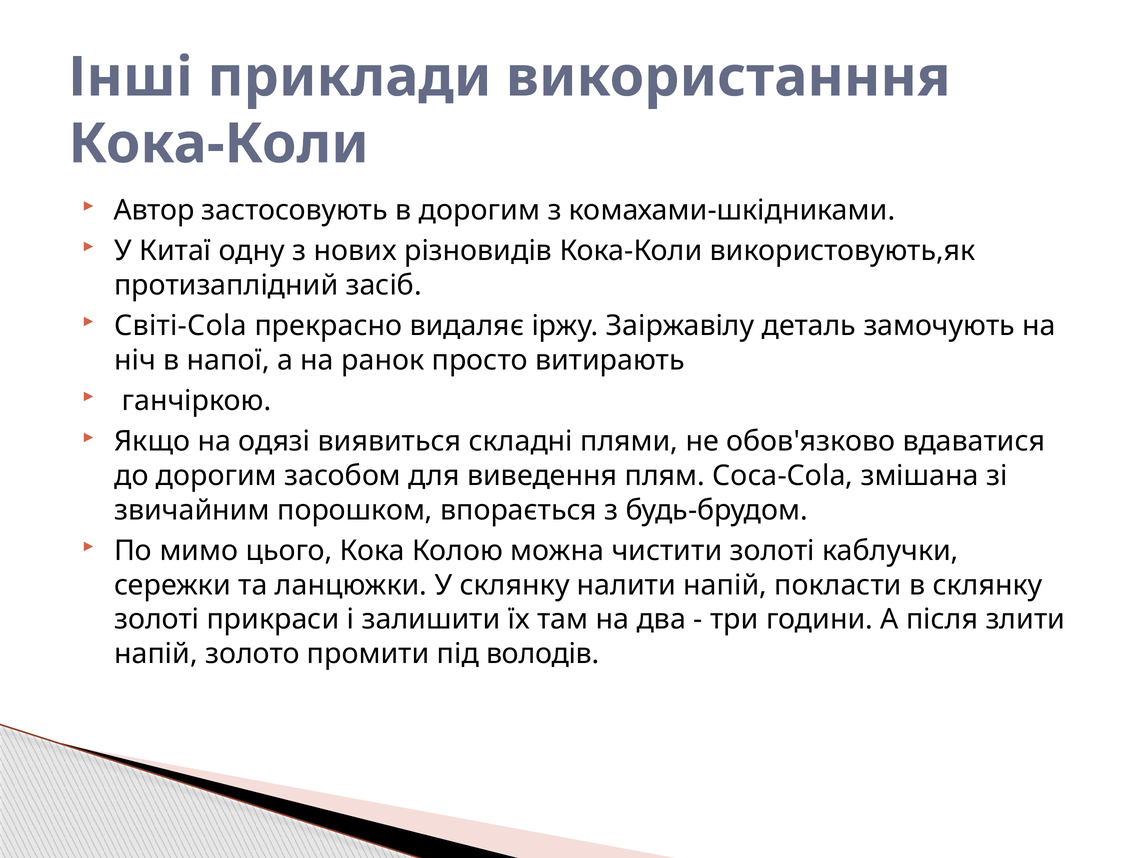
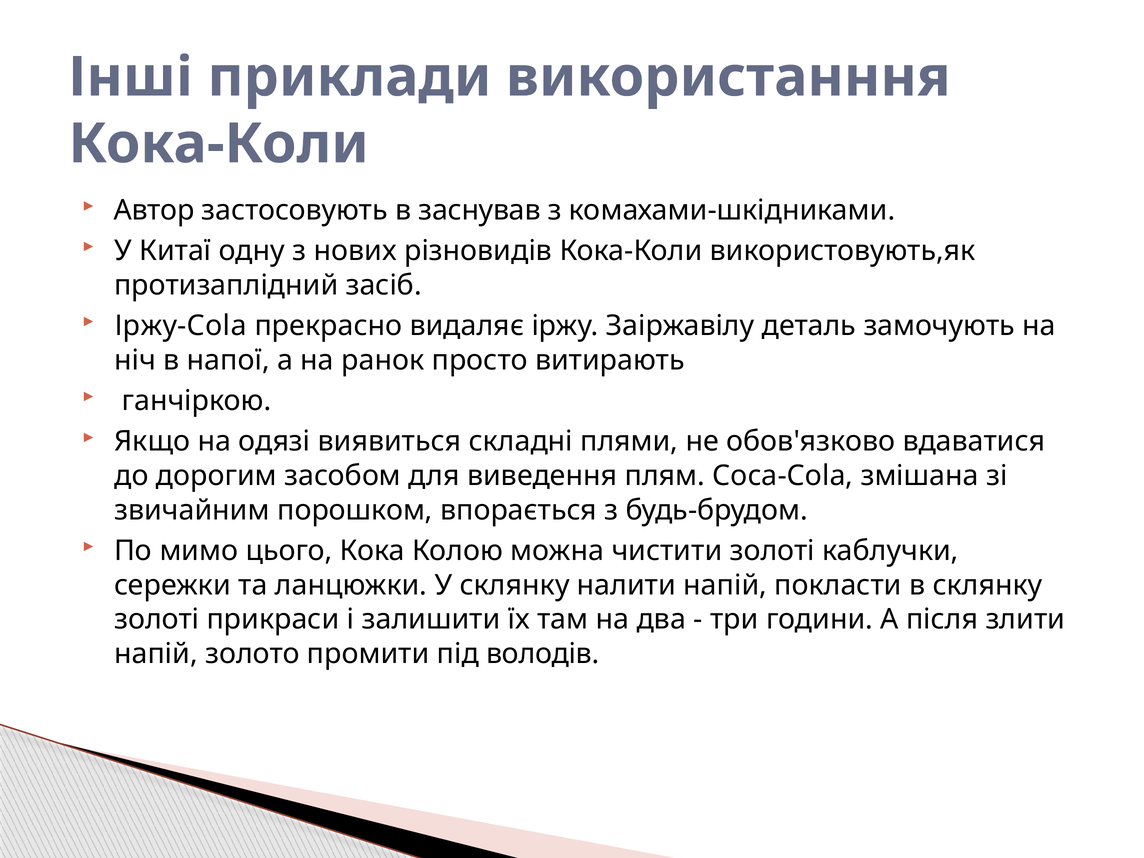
в дорогим: дорогим -> заснував
Світі-Cola: Світі-Cola -> Іржу-Cola
